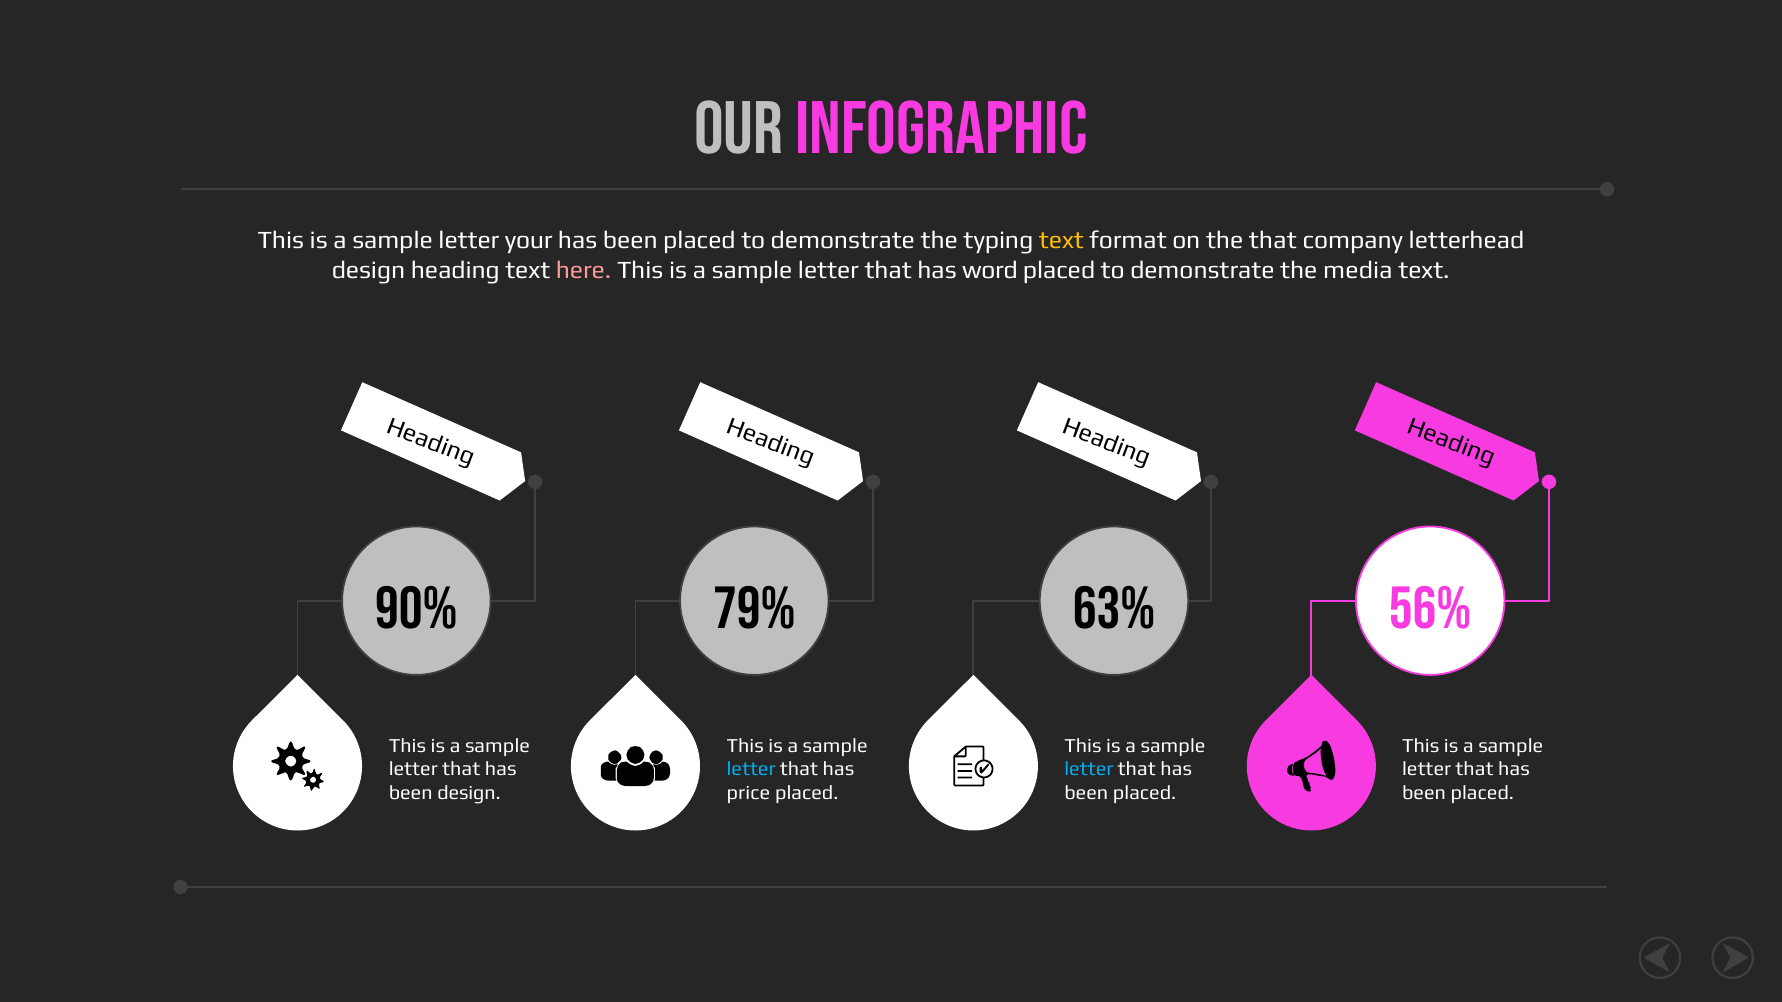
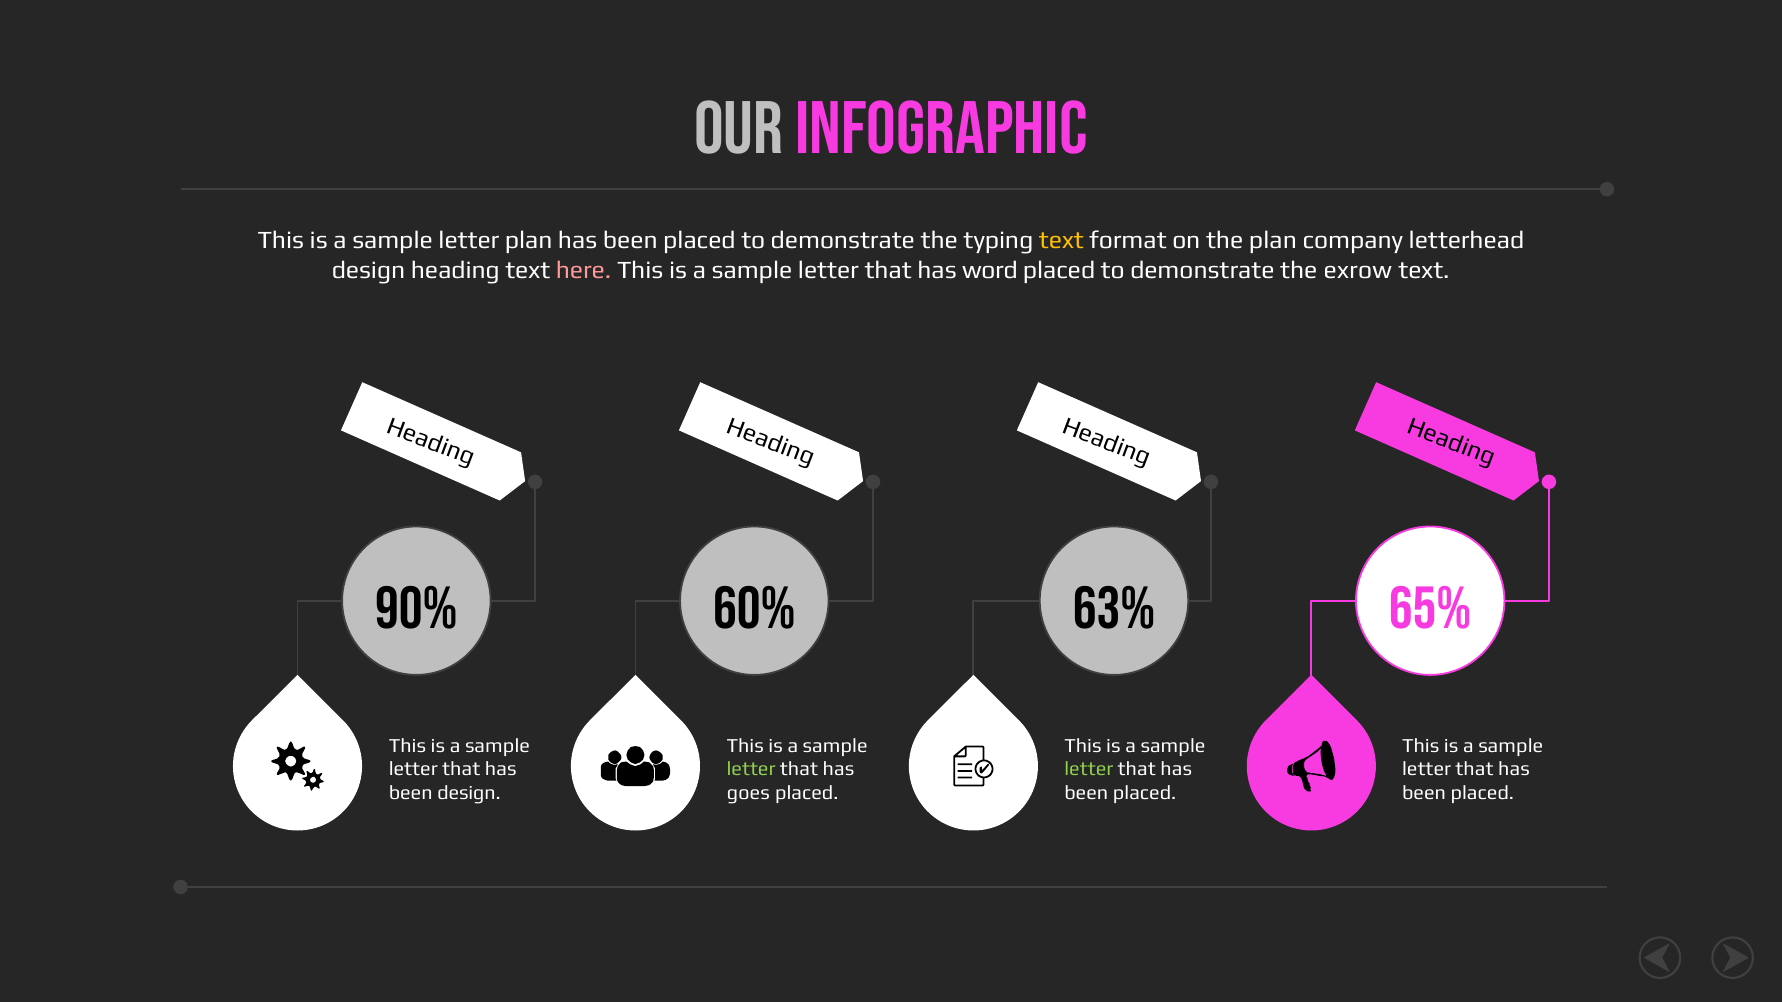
letter your: your -> plan
the that: that -> plan
media: media -> exrow
79%: 79% -> 60%
56%: 56% -> 65%
letter at (751, 770) colour: light blue -> light green
letter at (1089, 770) colour: light blue -> light green
price: price -> goes
